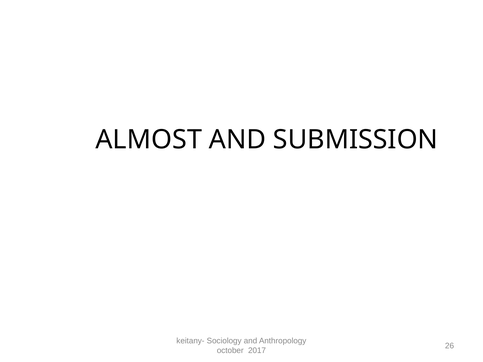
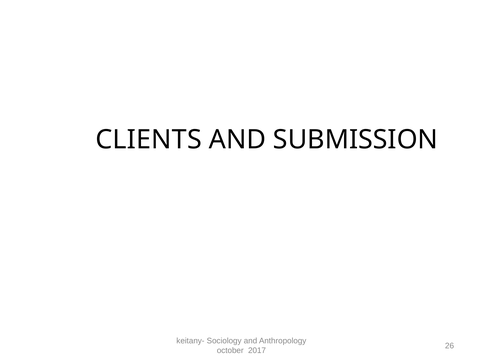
ALMOST: ALMOST -> CLIENTS
